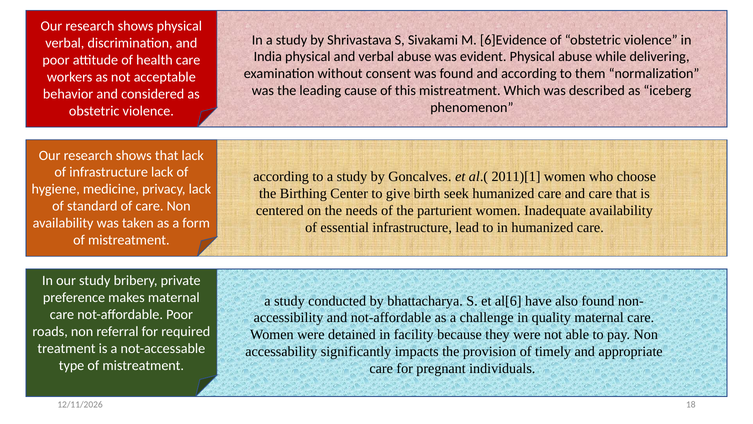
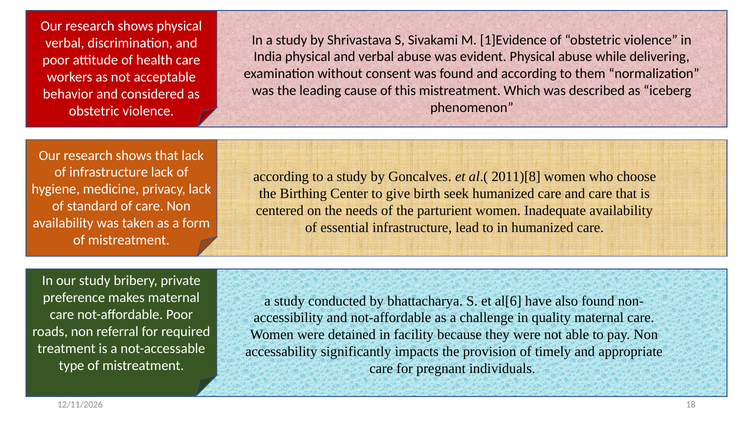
6]Evidence: 6]Evidence -> 1]Evidence
2011)[1: 2011)[1 -> 2011)[8
